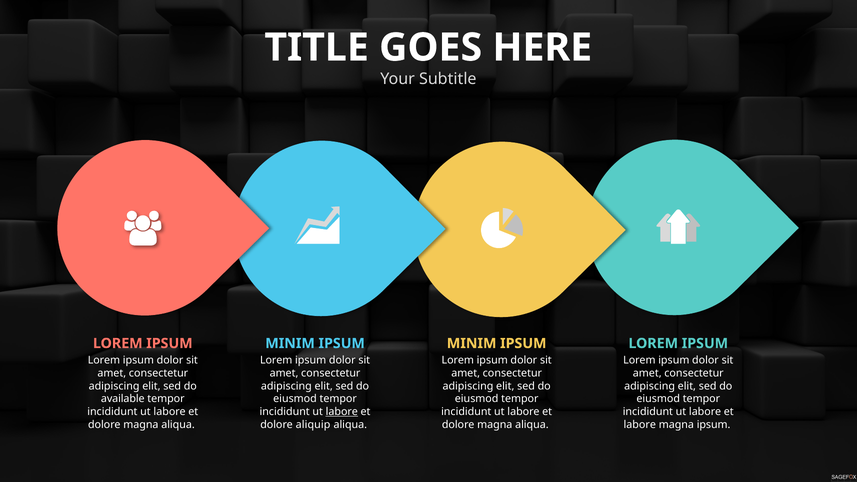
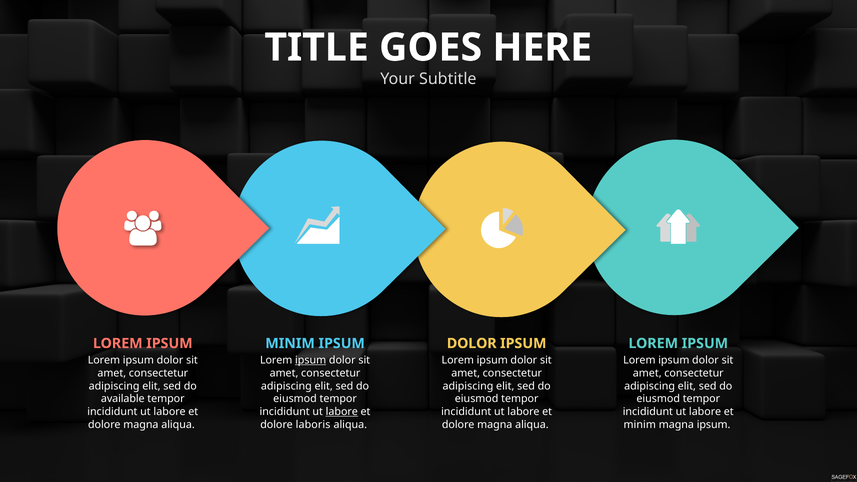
MINIM at (472, 343): MINIM -> DOLOR
ipsum at (311, 360) underline: none -> present
aliquip: aliquip -> laboris
labore at (640, 425): labore -> minim
